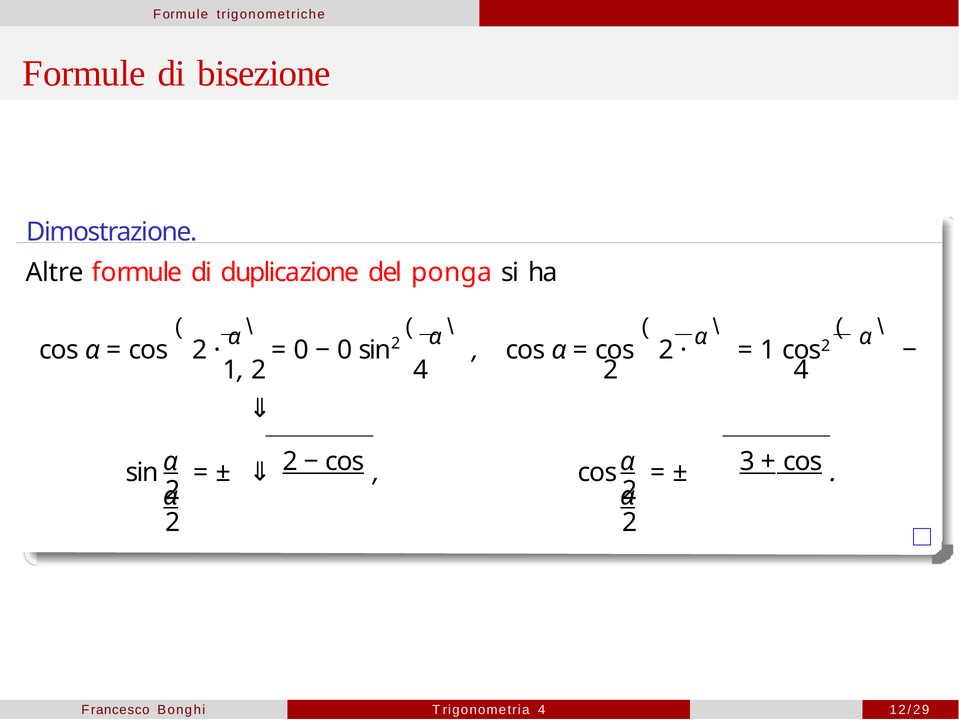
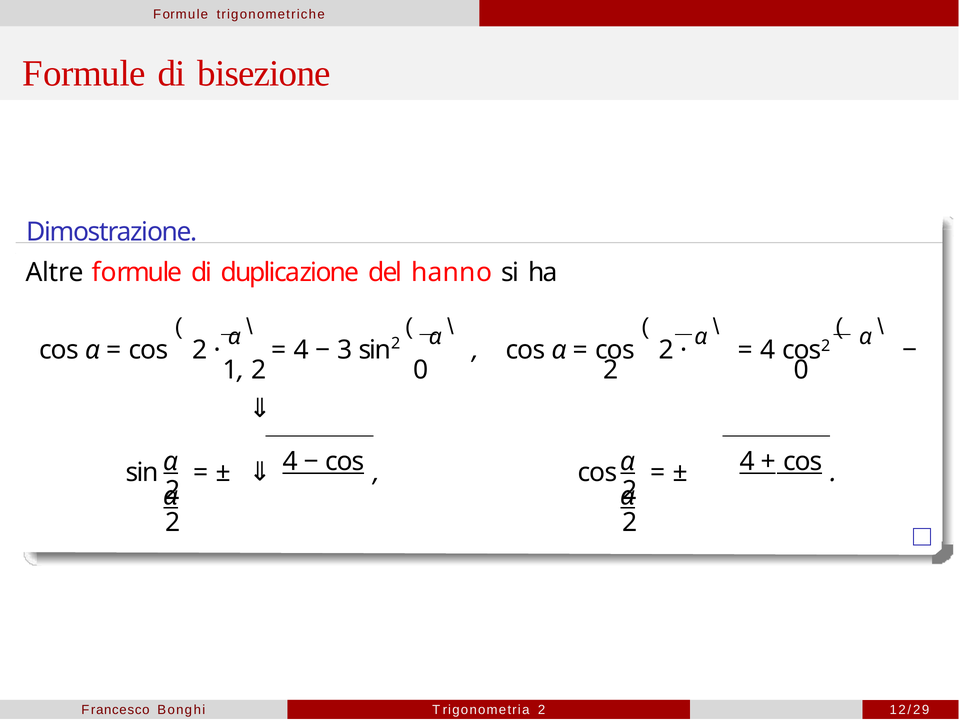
ponga: ponga -> hanno
0 at (301, 350): 0 -> 4
0 at (345, 350): 0 -> 3
1 at (768, 350): 1 -> 4
1 2 4: 4 -> 0
4 at (801, 370): 4 -> 0
2 at (290, 461): 2 -> 4
3 at (747, 461): 3 -> 4
Trigonometria 4: 4 -> 2
